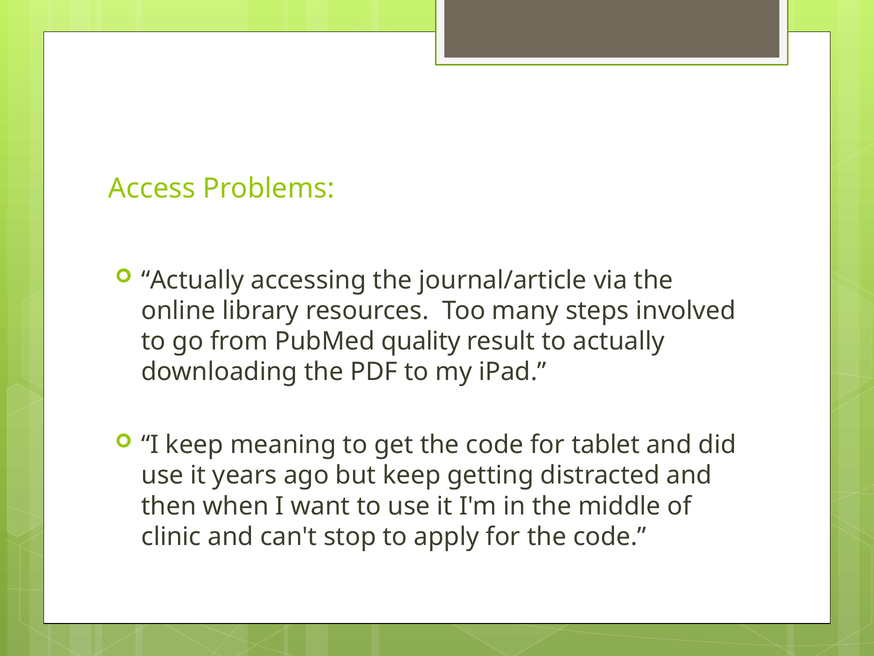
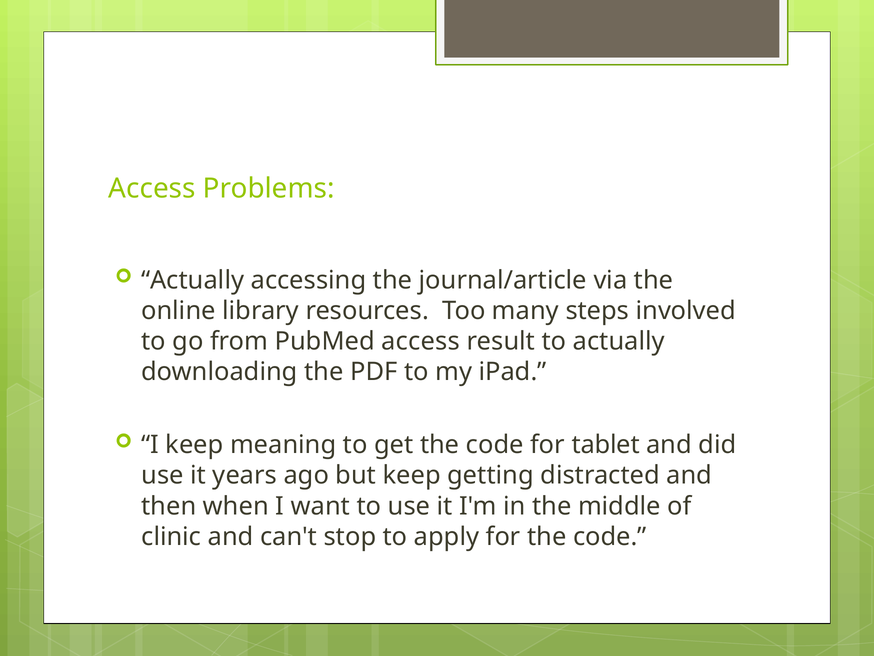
PubMed quality: quality -> access
